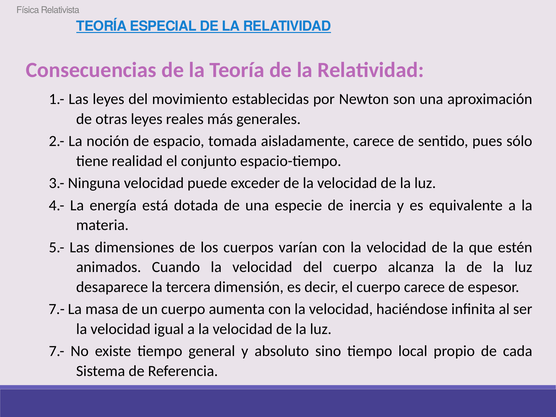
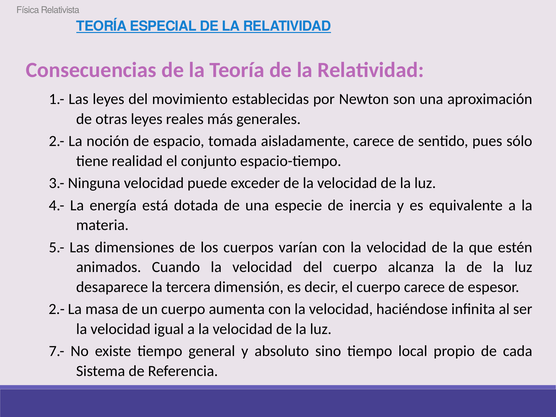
7.- at (57, 309): 7.- -> 2.-
